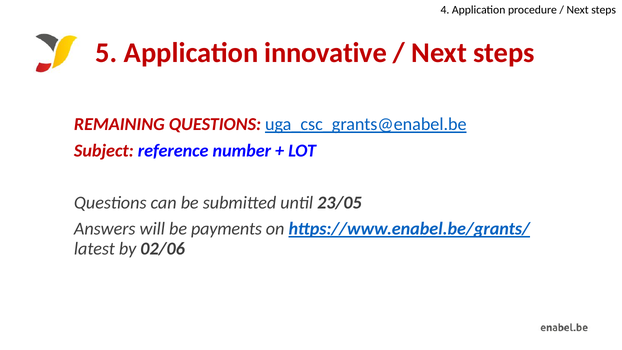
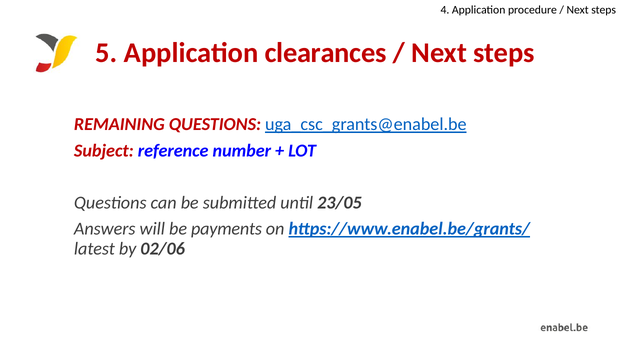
innovative: innovative -> clearances
